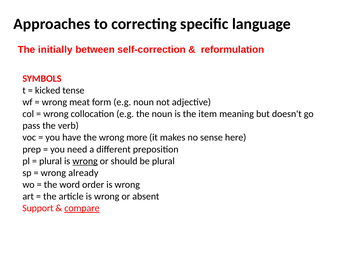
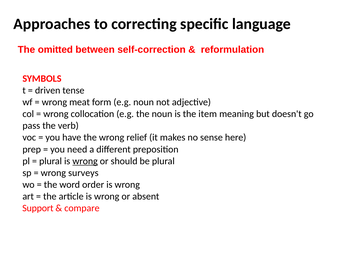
initially: initially -> omitted
kicked: kicked -> driven
more: more -> relief
already: already -> surveys
compare underline: present -> none
